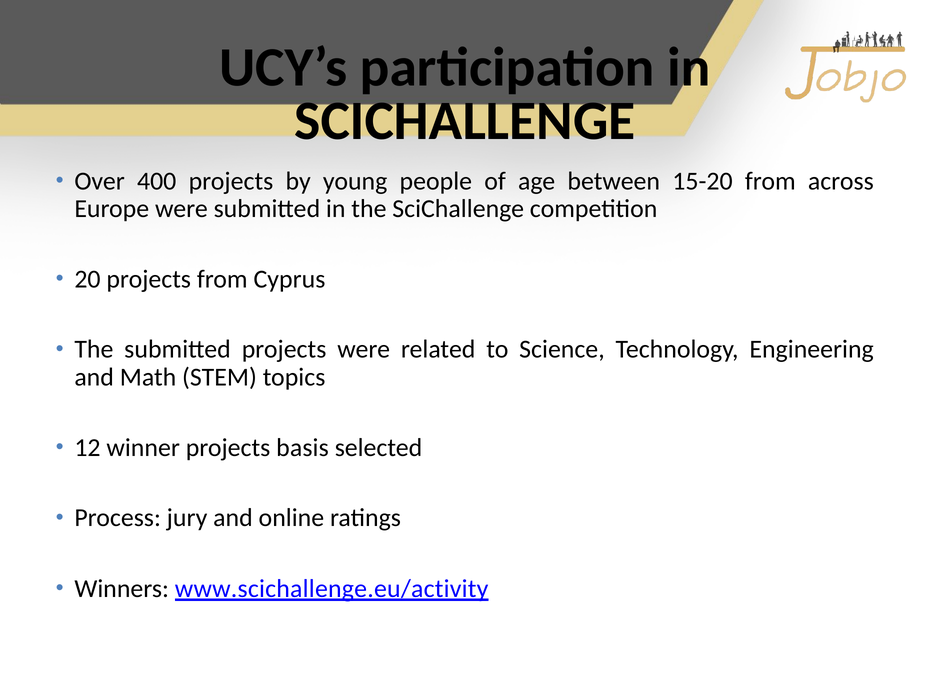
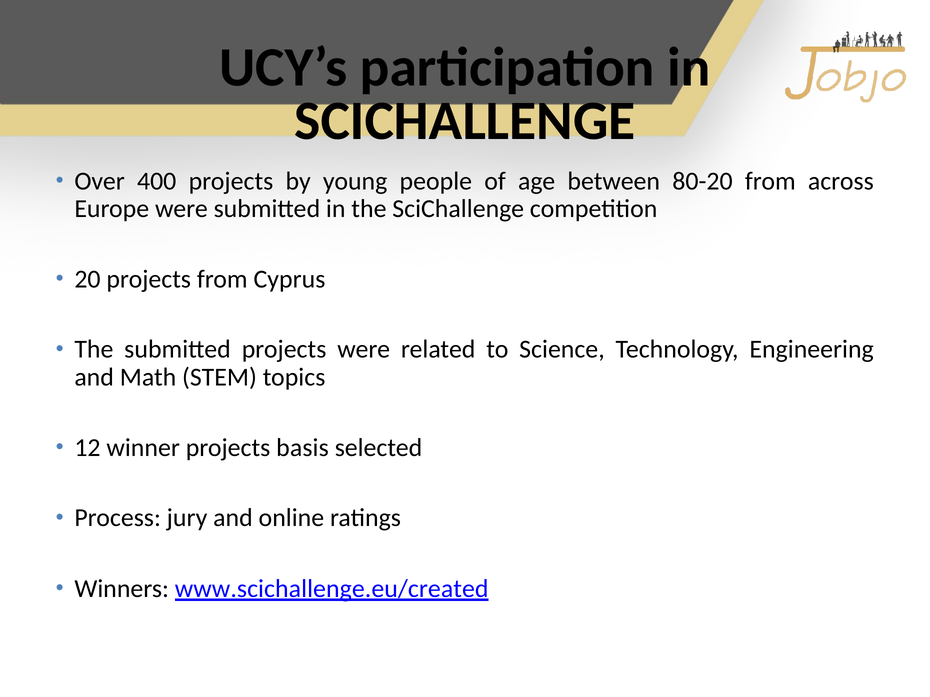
15-20: 15-20 -> 80-20
www.scichallenge.eu/activity: www.scichallenge.eu/activity -> www.scichallenge.eu/created
